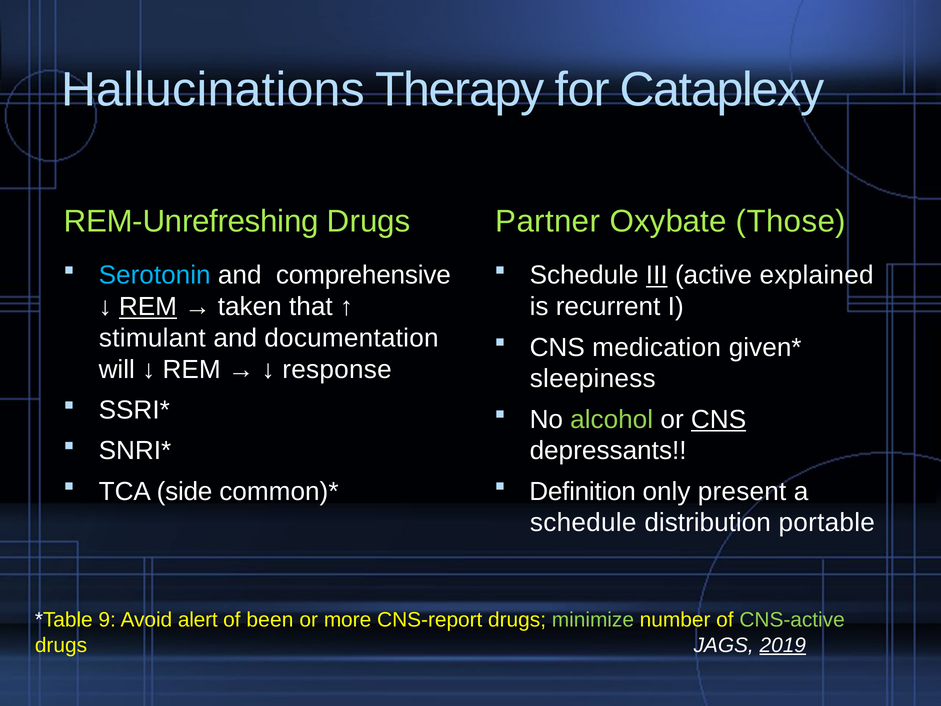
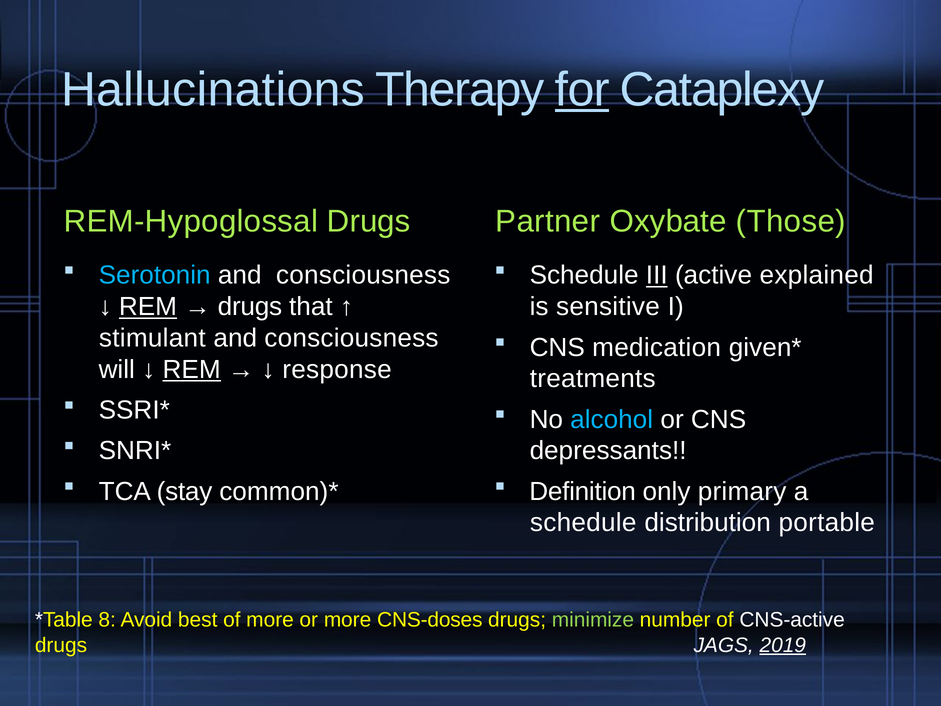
for underline: none -> present
REM-Unrefreshing: REM-Unrefreshing -> REM-Hypoglossal
comprehensive at (363, 275): comprehensive -> consciousness
taken at (250, 307): taken -> drugs
recurrent: recurrent -> sensitive
documentation at (351, 338): documentation -> consciousness
REM at (192, 370) underline: none -> present
sleepiness: sleepiness -> treatments
alcohol colour: light green -> light blue
CNS at (719, 419) underline: present -> none
side: side -> stay
present: present -> primary
9: 9 -> 8
alert: alert -> best
of been: been -> more
CNS-report: CNS-report -> CNS-doses
CNS-active colour: light green -> white
